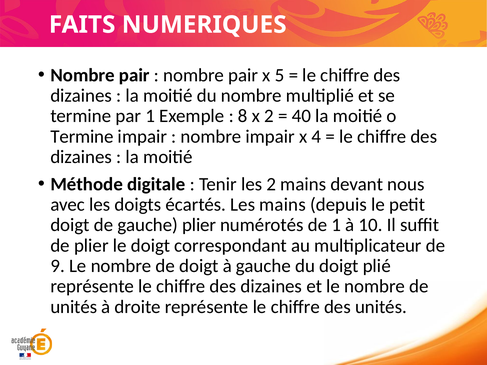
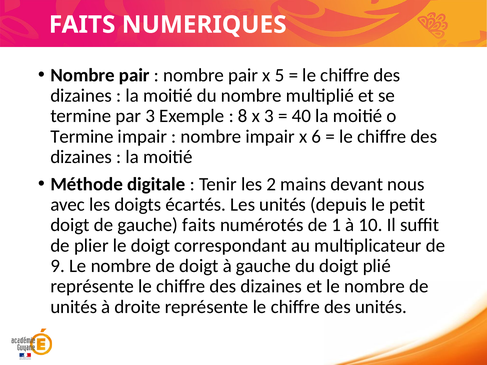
par 1: 1 -> 3
x 2: 2 -> 3
4: 4 -> 6
Les mains: mains -> unités
gauche plier: plier -> faits
